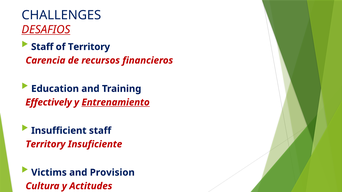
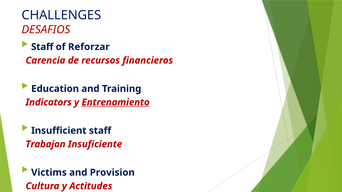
DESAFIOS underline: present -> none
of Territory: Territory -> Reforzar
Effectively: Effectively -> Indicators
Territory at (45, 144): Territory -> Trabajan
